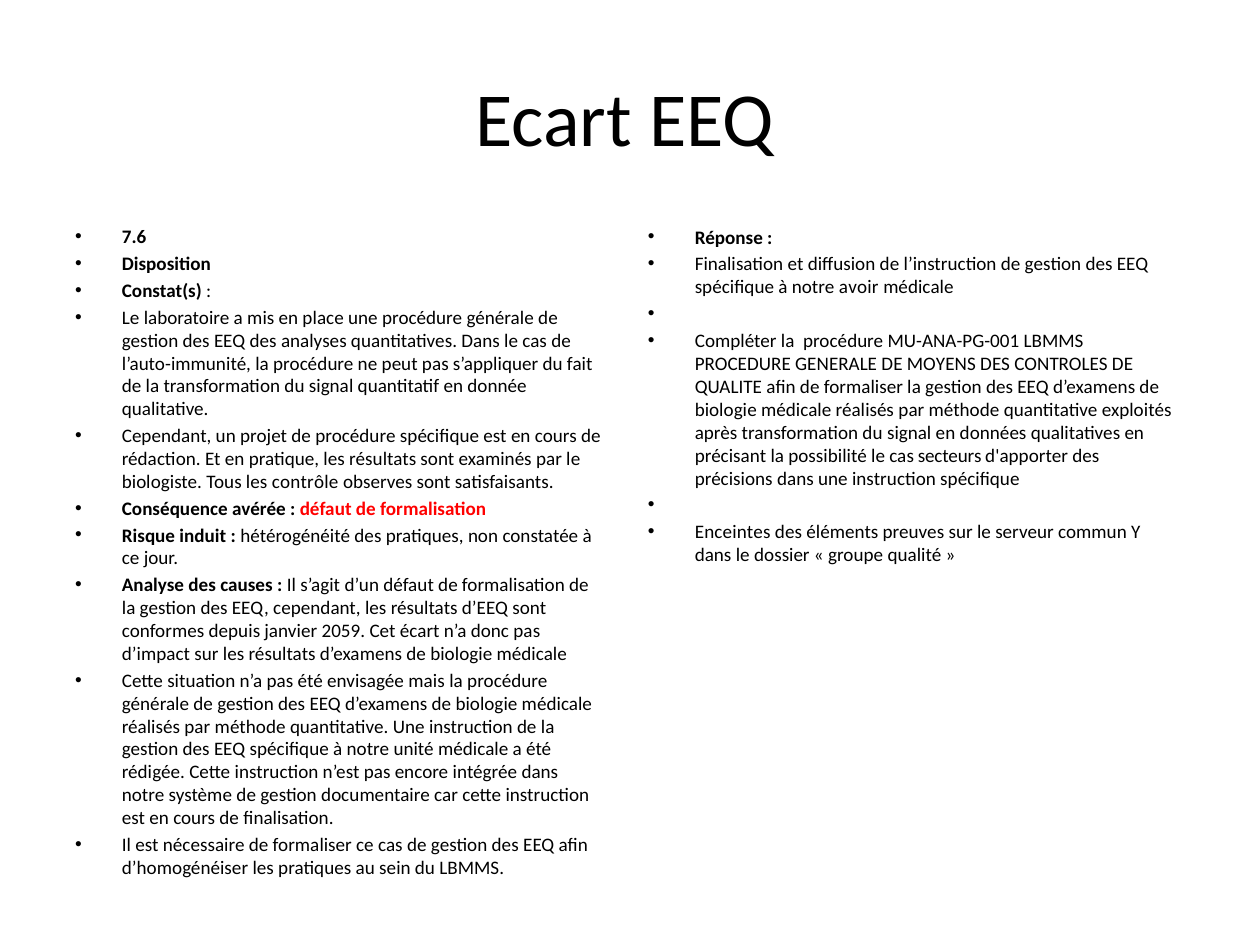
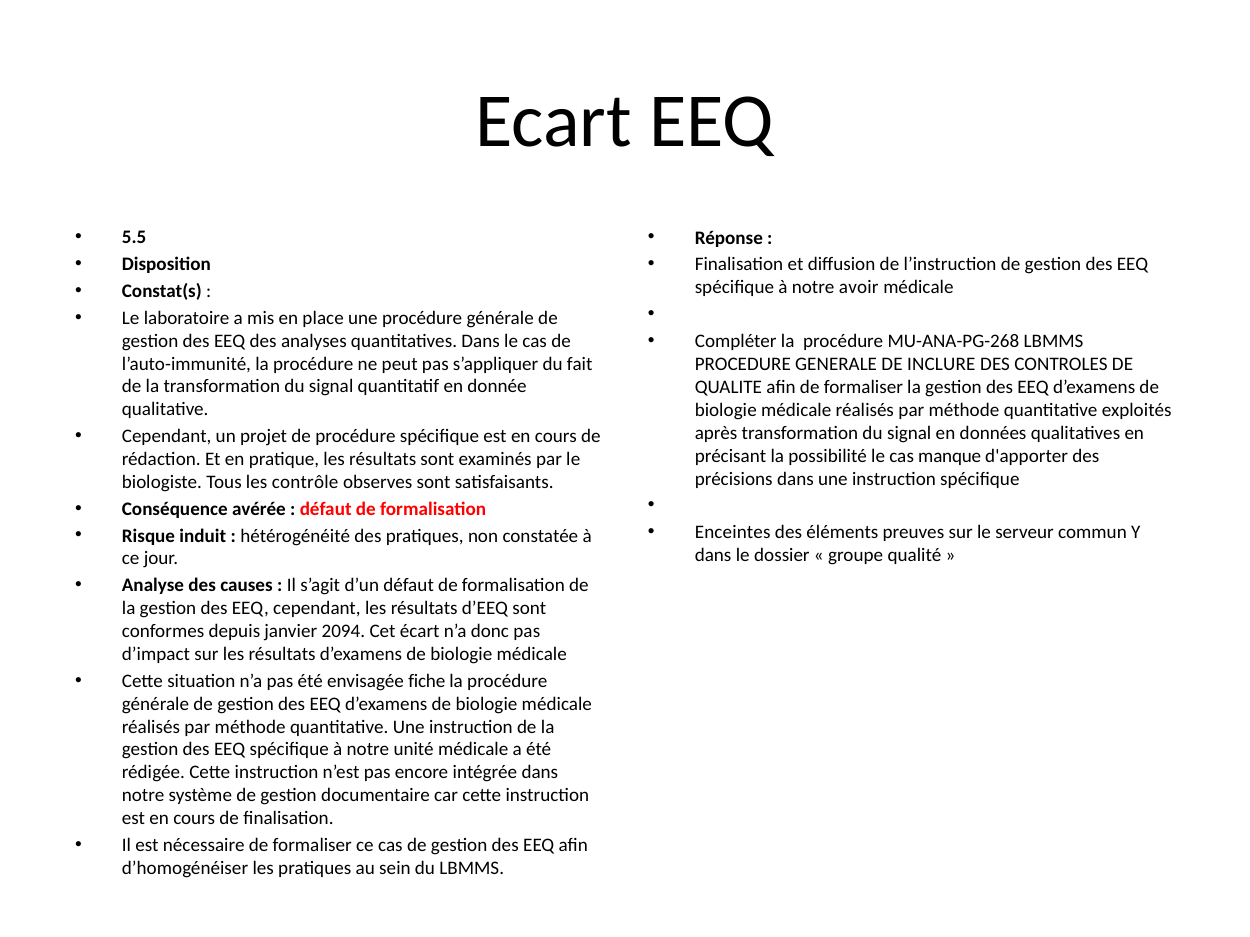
7.6: 7.6 -> 5.5
MU-ANA-PG-001: MU-ANA-PG-001 -> MU-ANA-PG-268
MOYENS: MOYENS -> INCLURE
secteurs: secteurs -> manque
2059: 2059 -> 2094
mais: mais -> fiche
